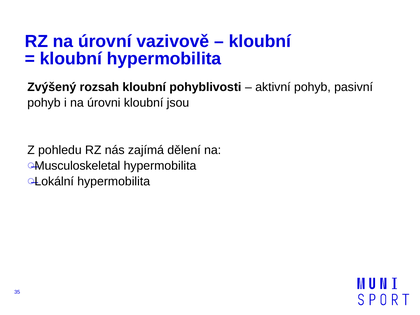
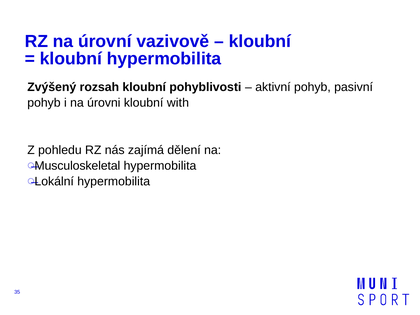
jsou: jsou -> with
